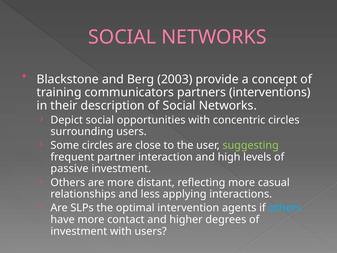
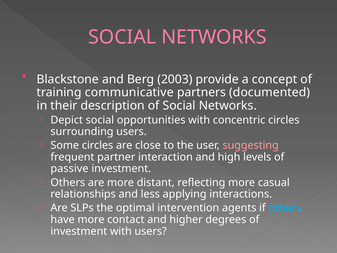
communicators: communicators -> communicative
interventions: interventions -> documented
suggesting colour: light green -> pink
